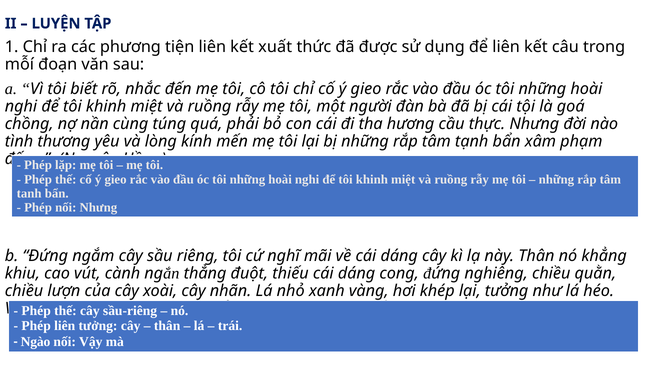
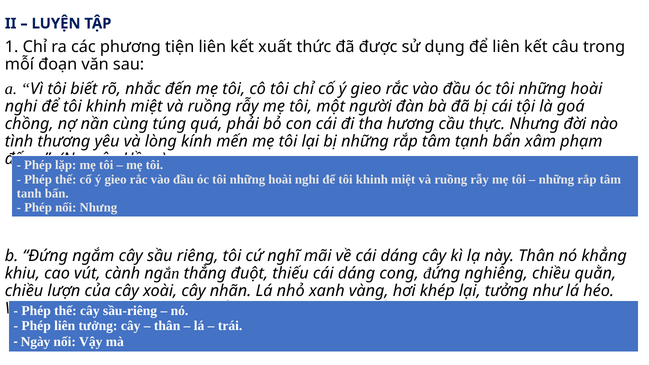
Ngào at (35, 342): Ngào -> Ngày
